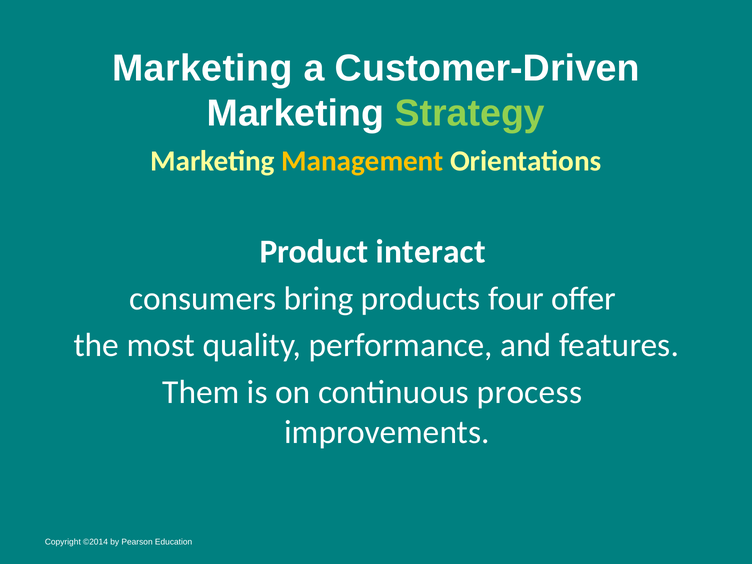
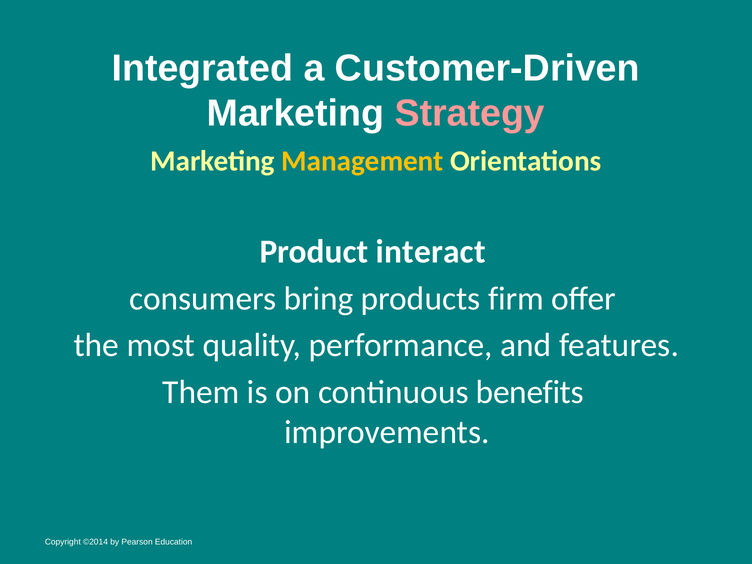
Marketing at (202, 68): Marketing -> Integrated
Strategy colour: light green -> pink
four: four -> firm
process: process -> benefits
